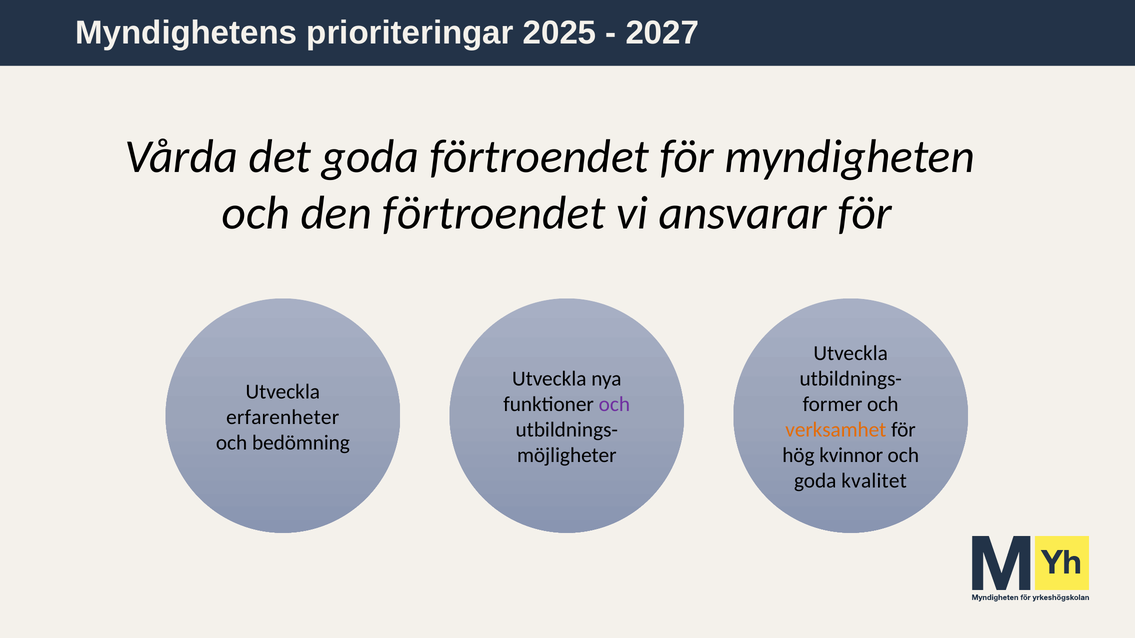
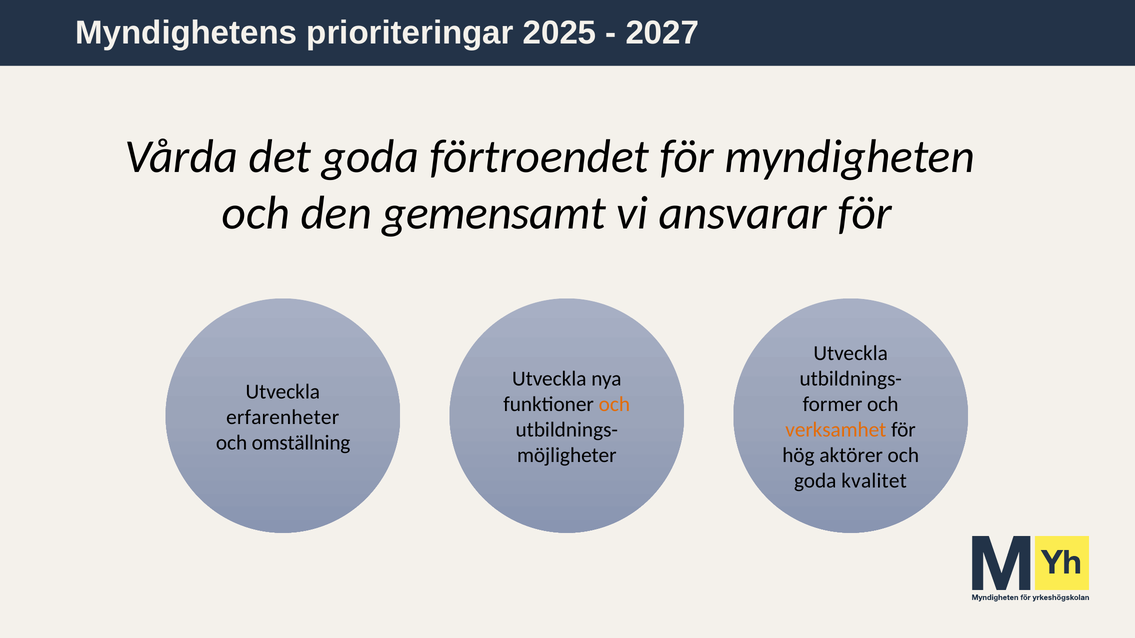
den förtroendet: förtroendet -> gemensamt
och at (614, 405) colour: purple -> orange
bedömning: bedömning -> omställning
kvinnor: kvinnor -> aktörer
